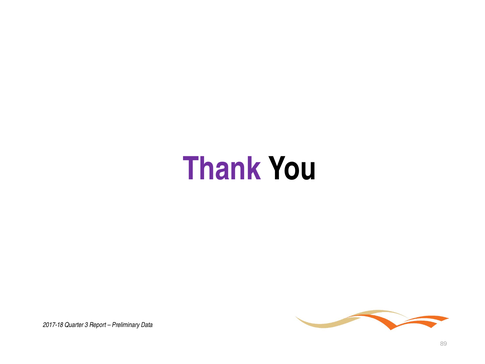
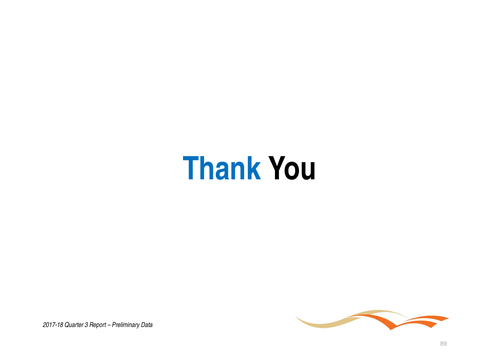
Thank colour: purple -> blue
